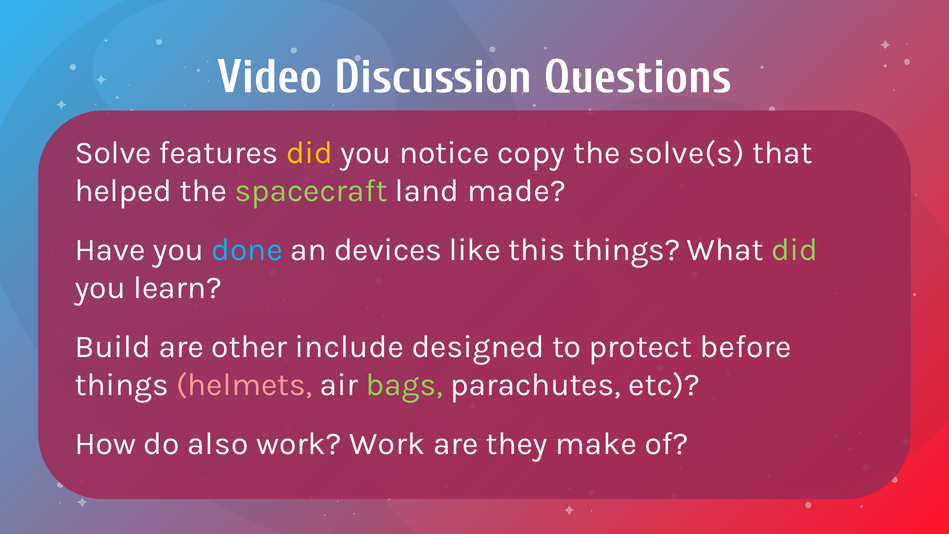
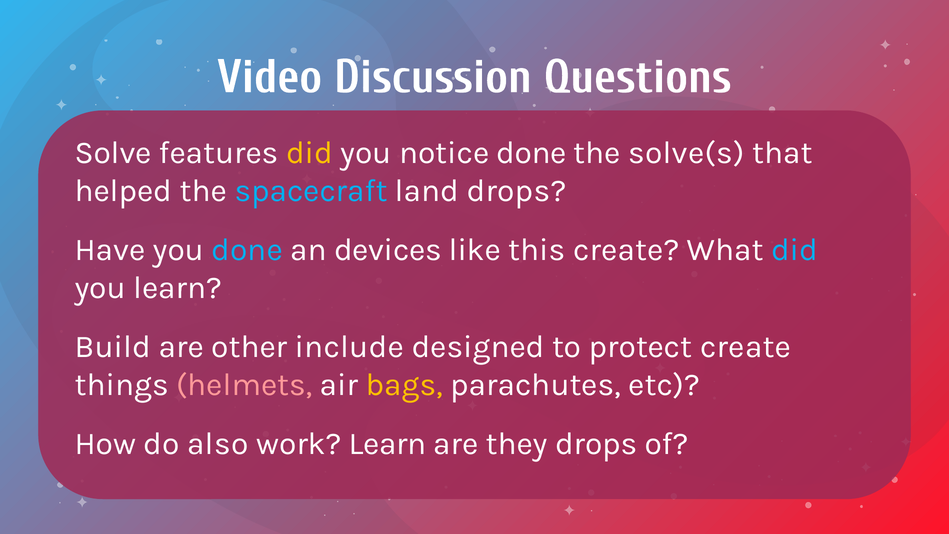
notice copy: copy -> done
spacecraft colour: light green -> light blue
land made: made -> drops
this things: things -> create
did at (794, 250) colour: light green -> light blue
protect before: before -> create
bags colour: light green -> yellow
work Work: Work -> Learn
they make: make -> drops
